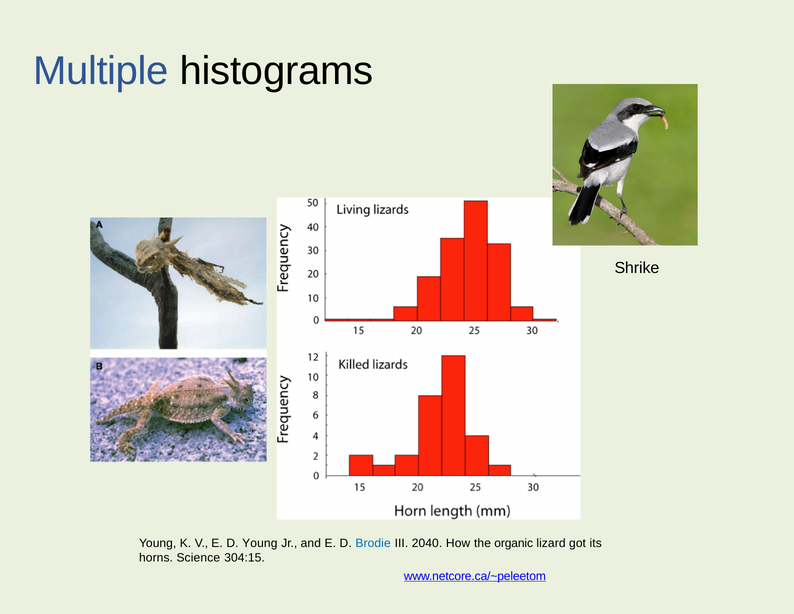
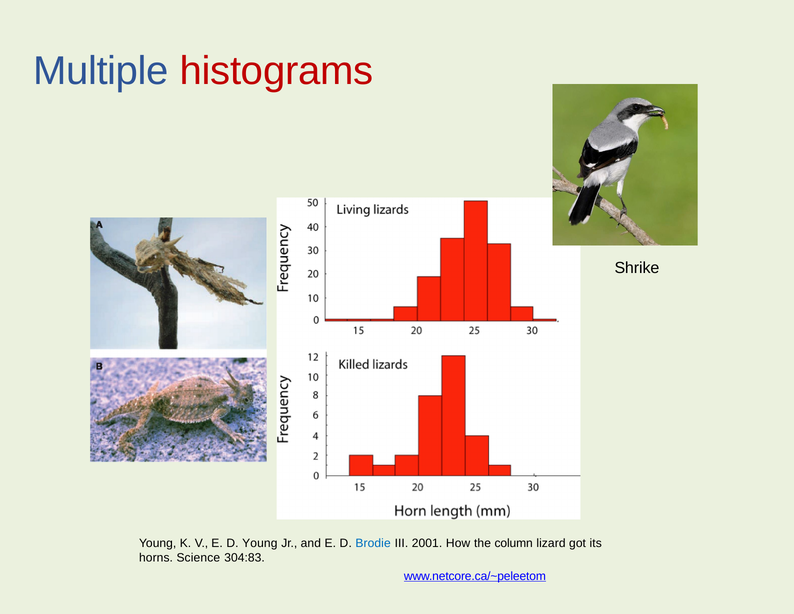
histograms colour: black -> red
2040: 2040 -> 2001
organic: organic -> column
304:15: 304:15 -> 304:83
